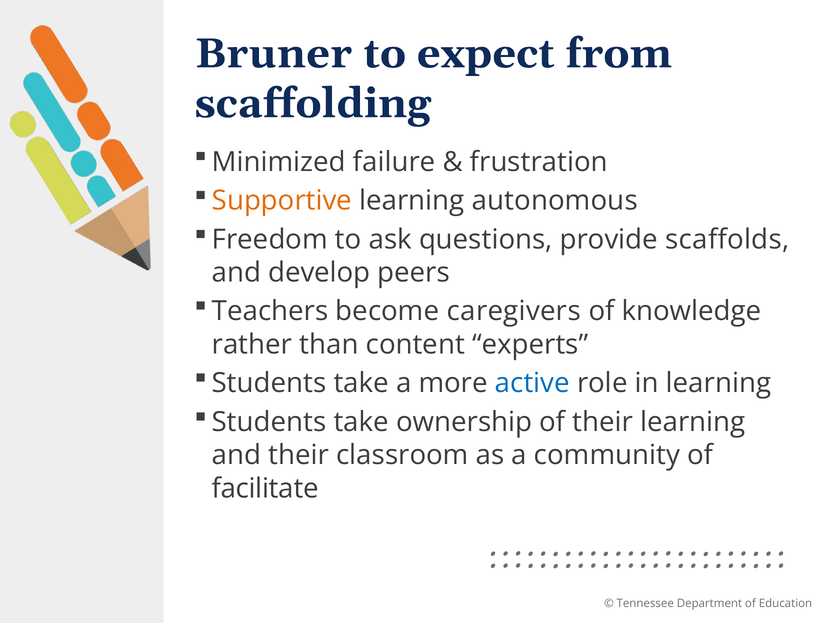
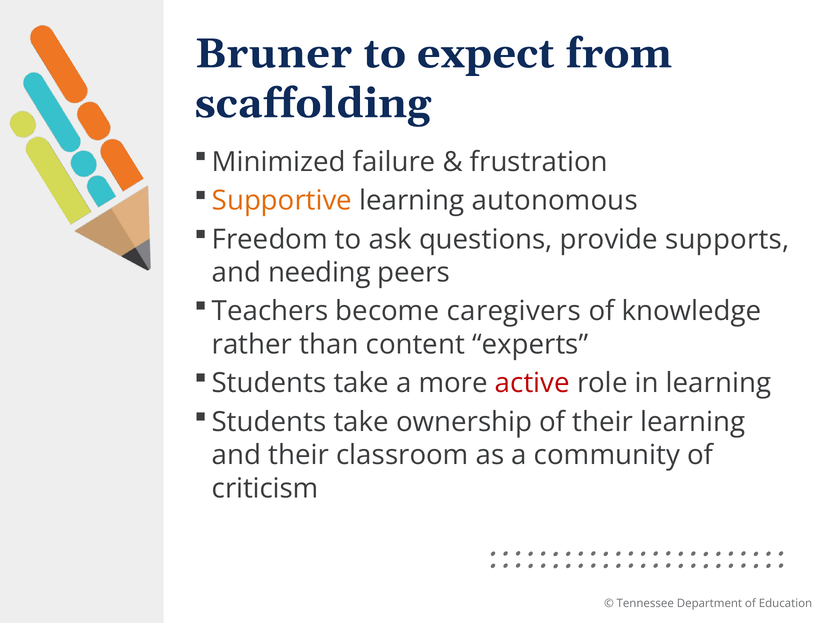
scaffolds: scaffolds -> supports
develop: develop -> needing
active colour: blue -> red
facilitate: facilitate -> criticism
